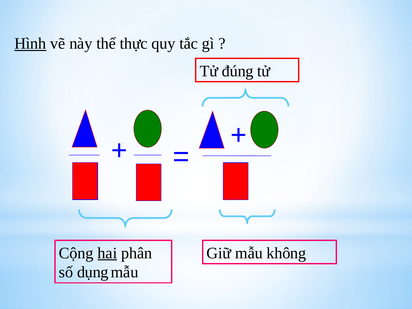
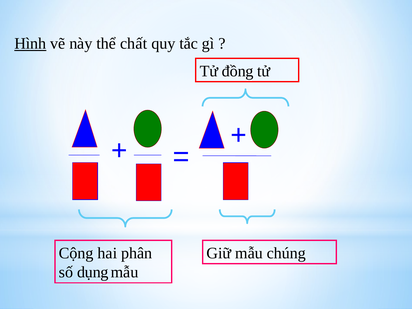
thực: thực -> chất
đúng: đúng -> đồng
hai underline: present -> none
không: không -> chúng
